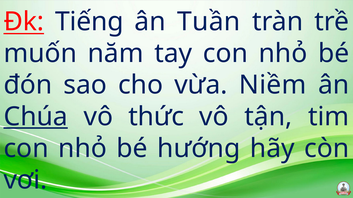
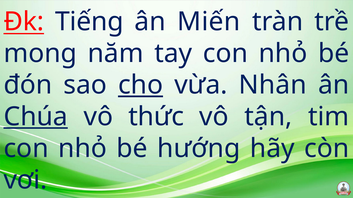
Tuần: Tuần -> Miến
muốn: muốn -> mong
cho underline: none -> present
Niềm: Niềm -> Nhân
